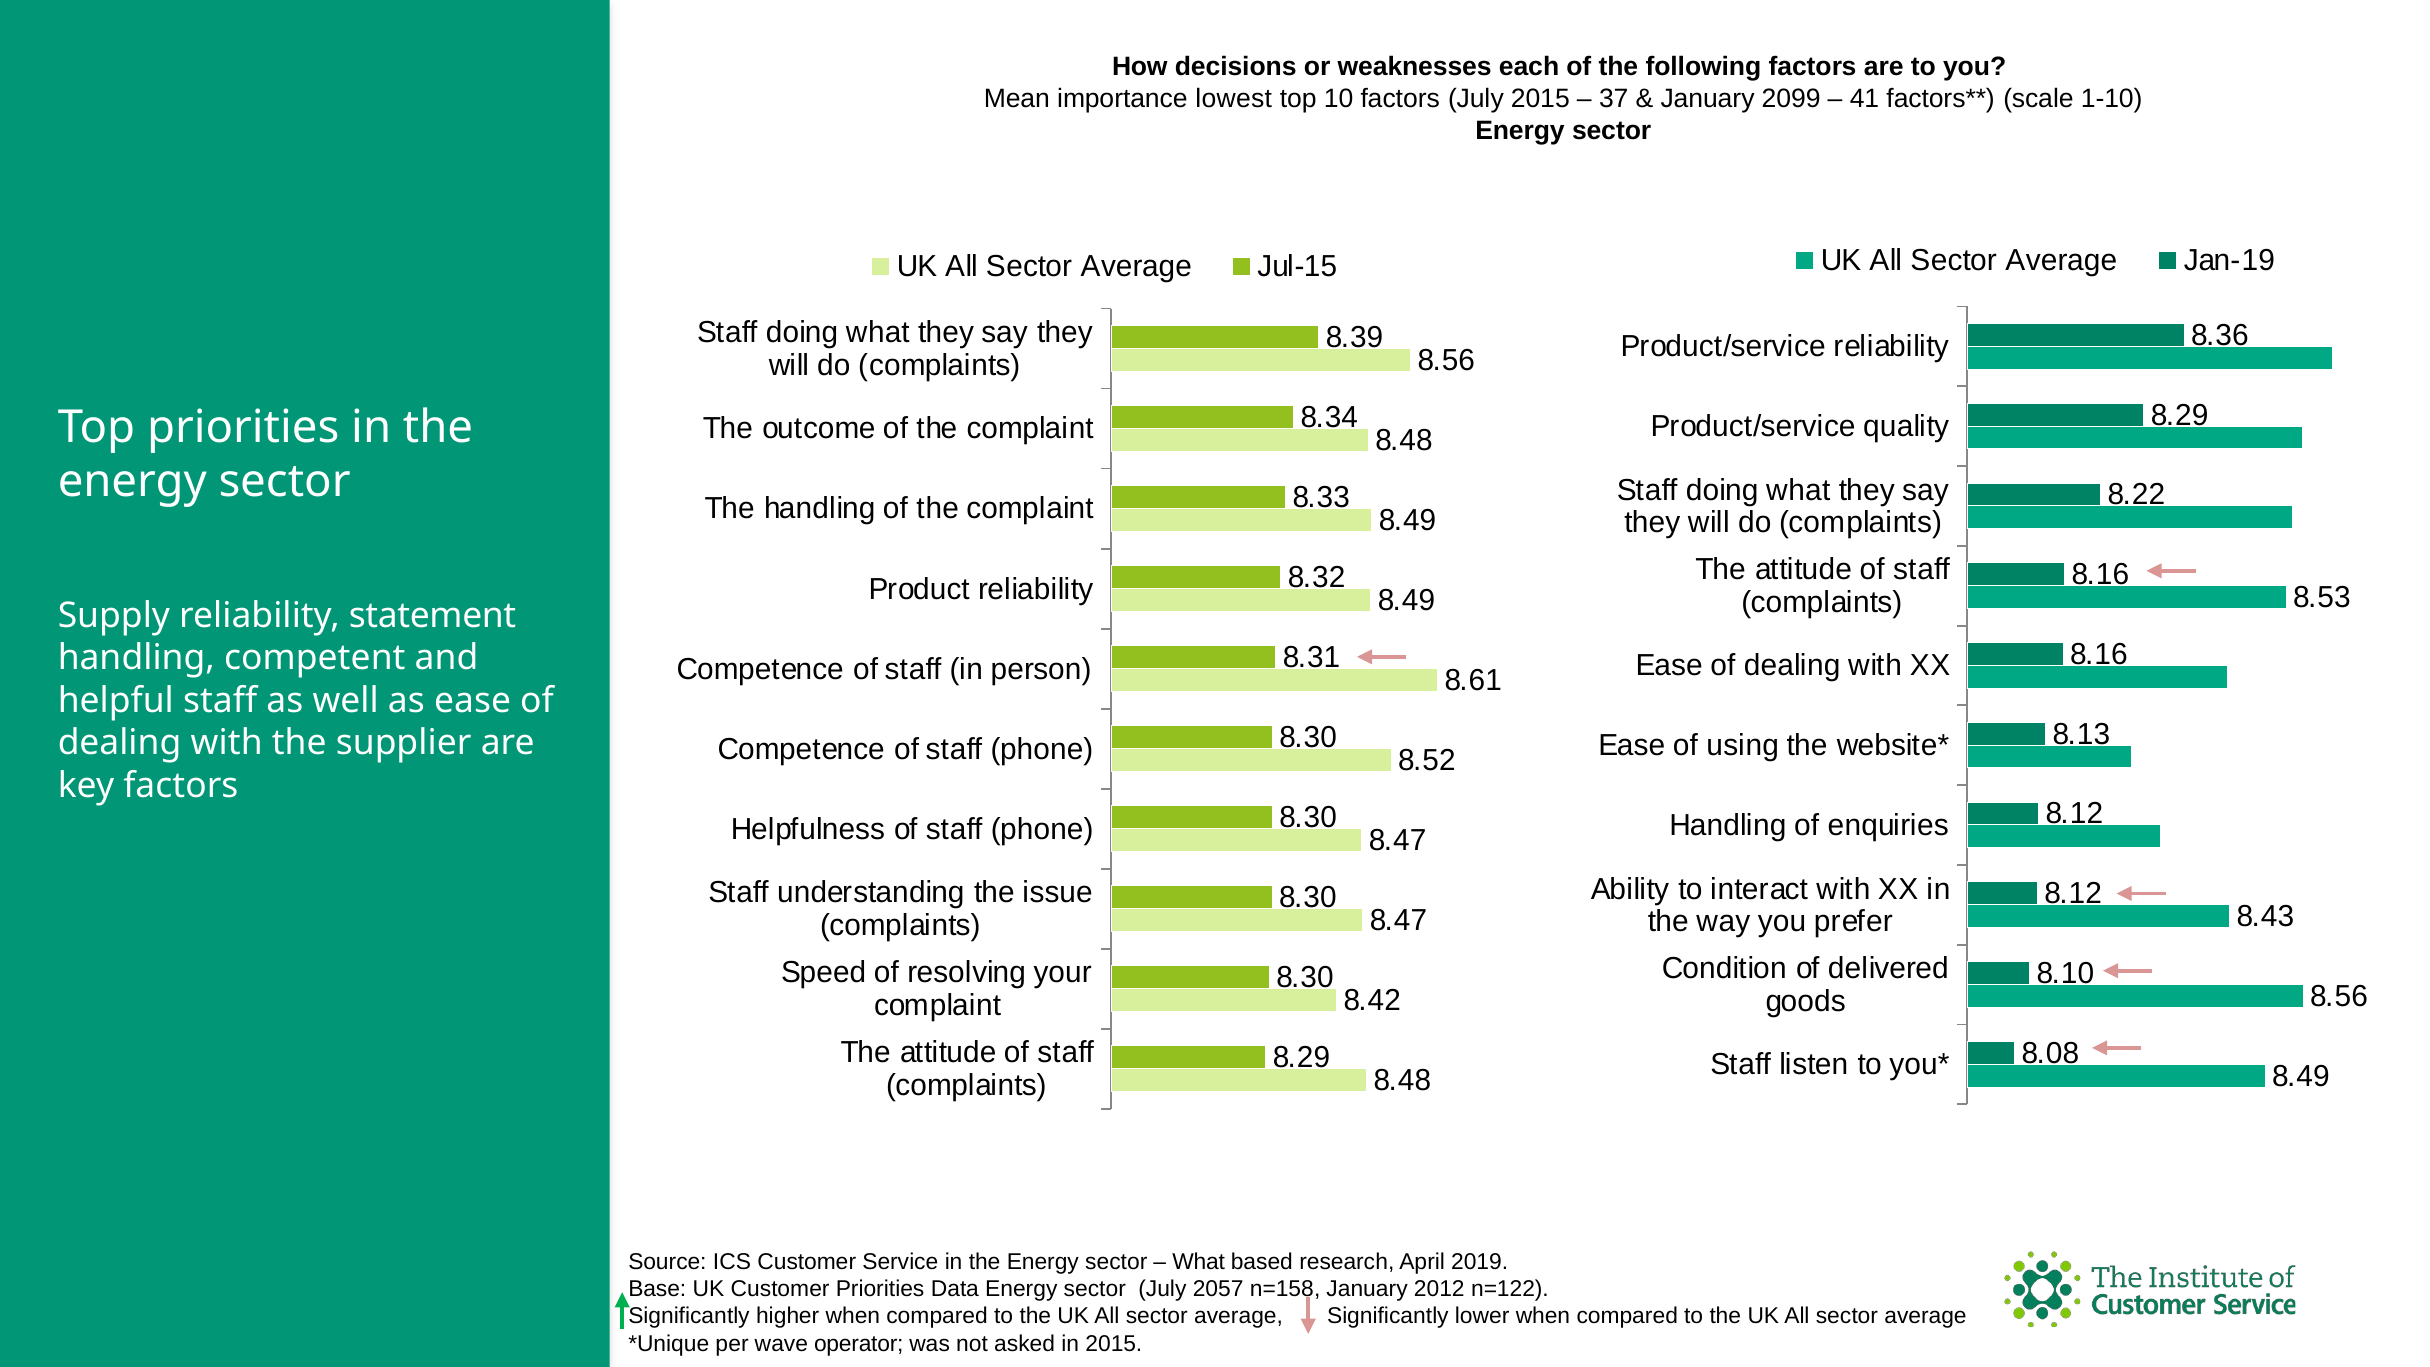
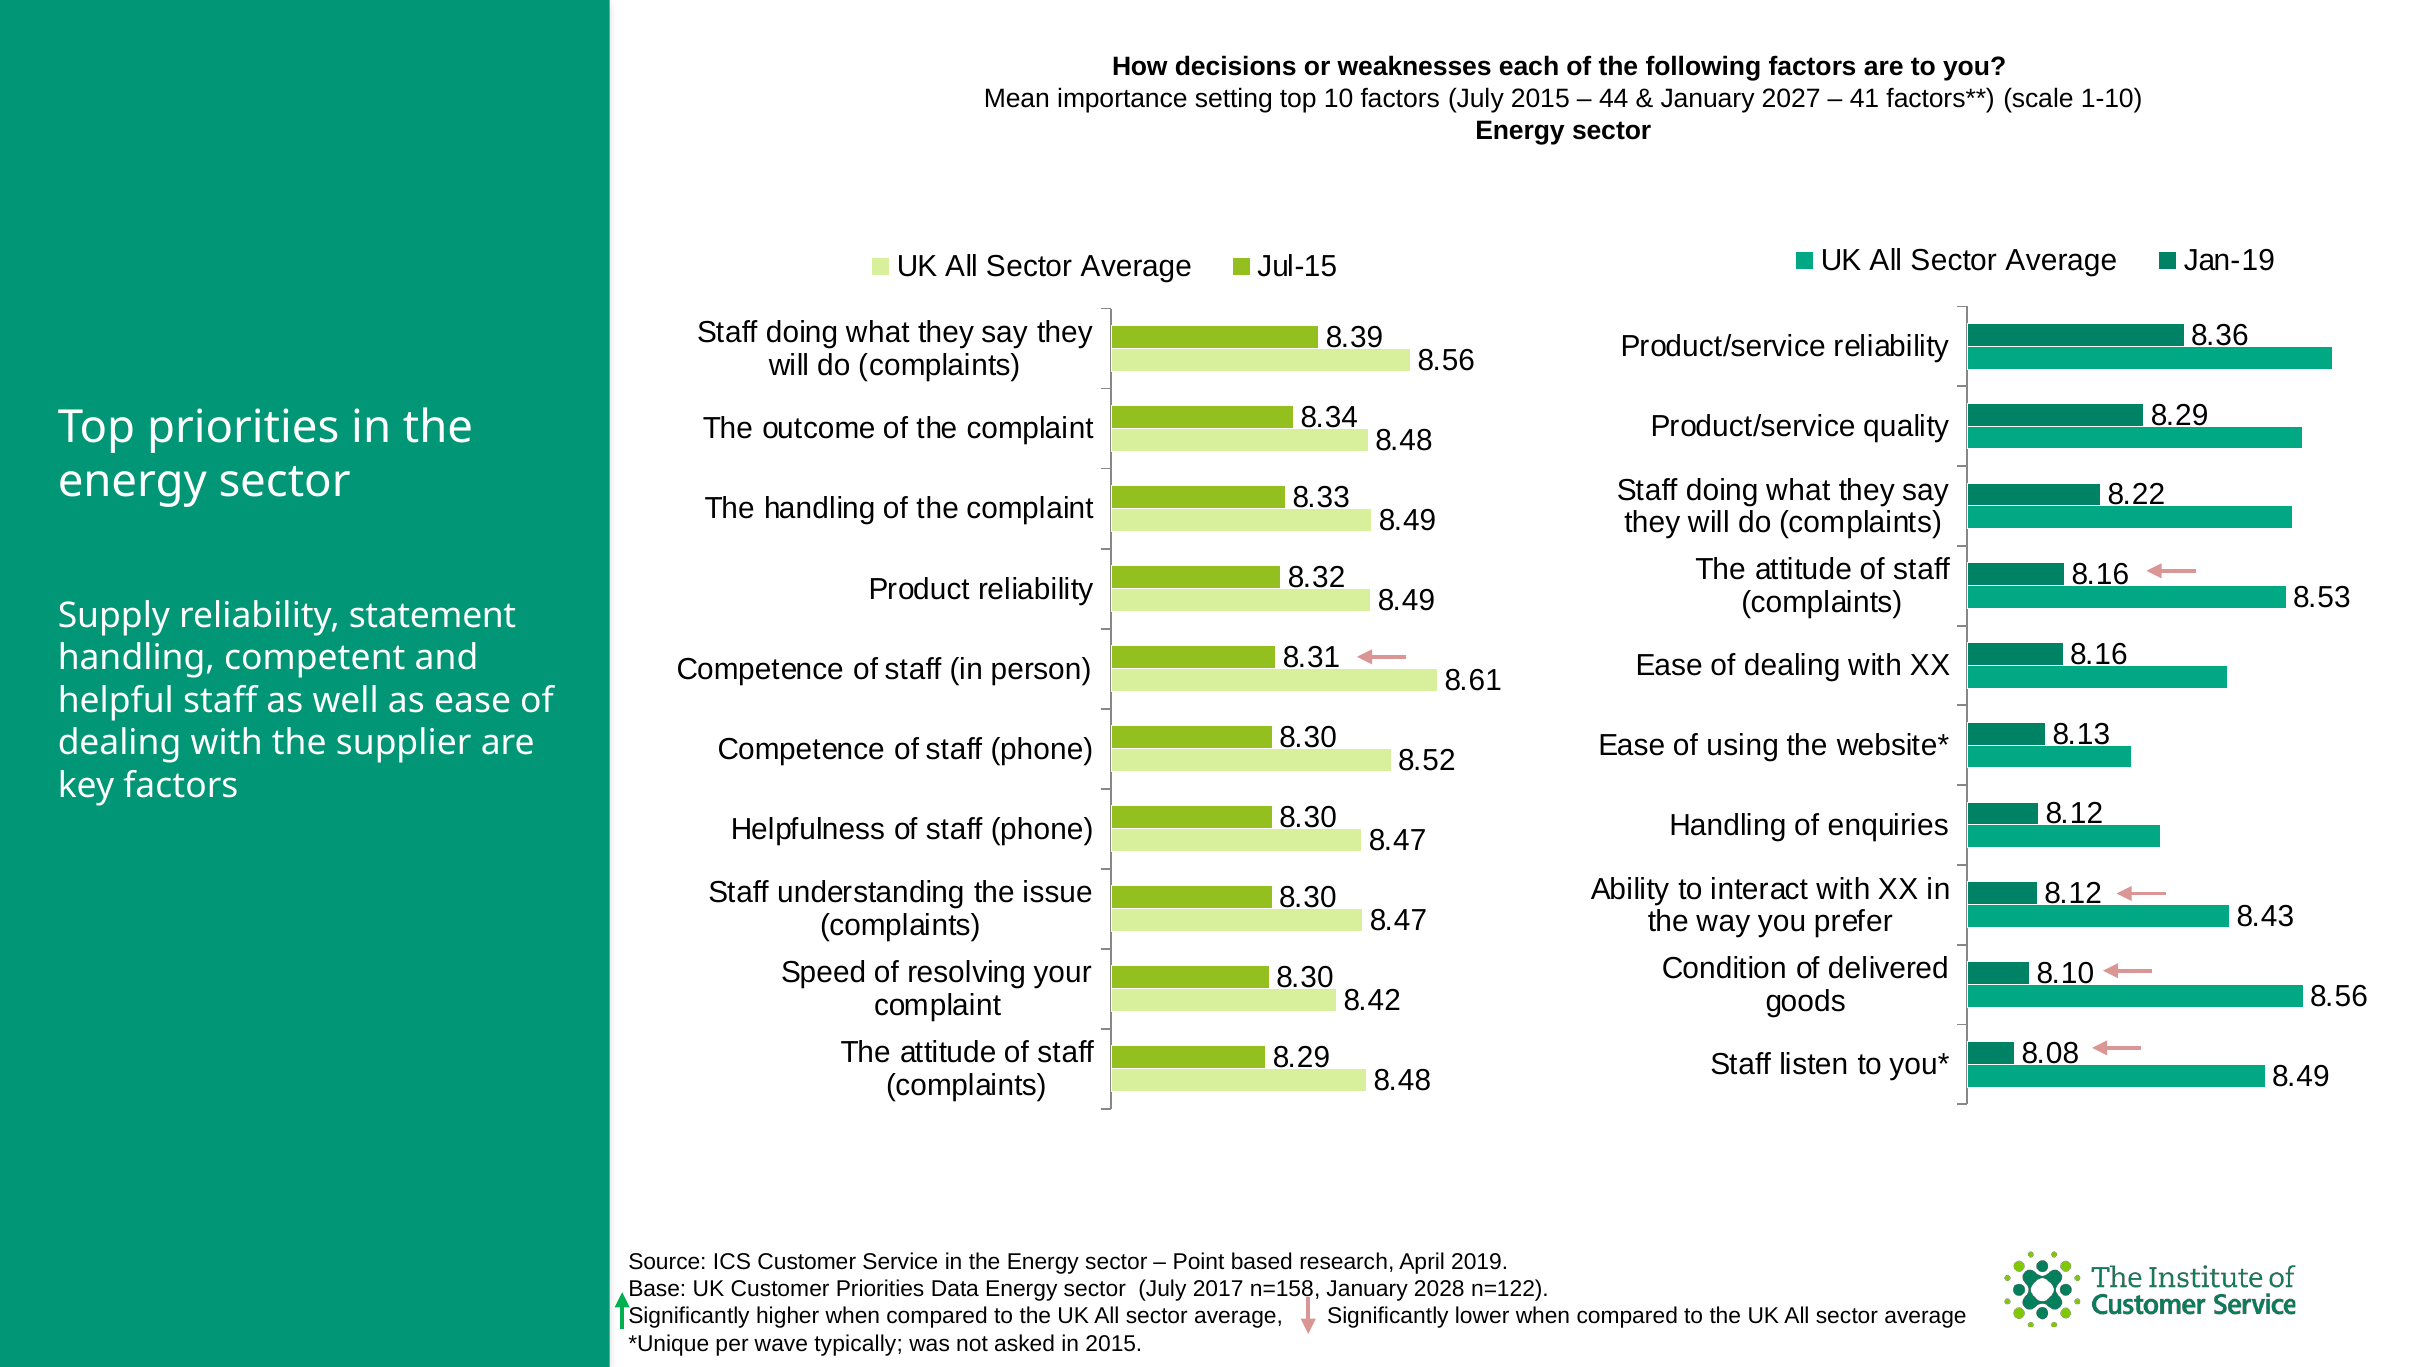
lowest: lowest -> setting
37: 37 -> 44
2099: 2099 -> 2027
What at (1199, 1261): What -> Point
2057: 2057 -> 2017
2012: 2012 -> 2028
operator: operator -> typically
